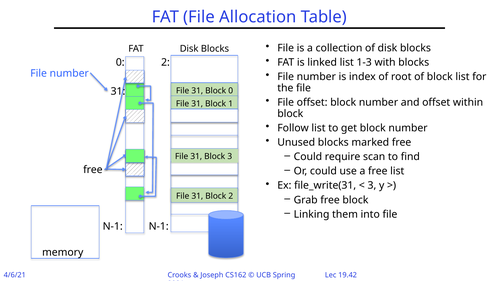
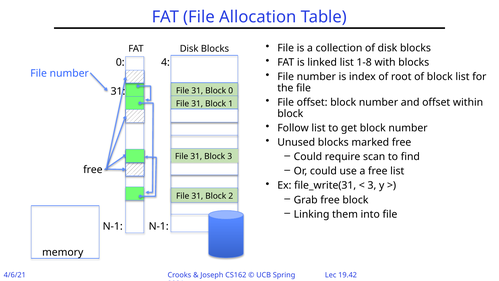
1-3: 1-3 -> 1-8
2 at (165, 62): 2 -> 4
